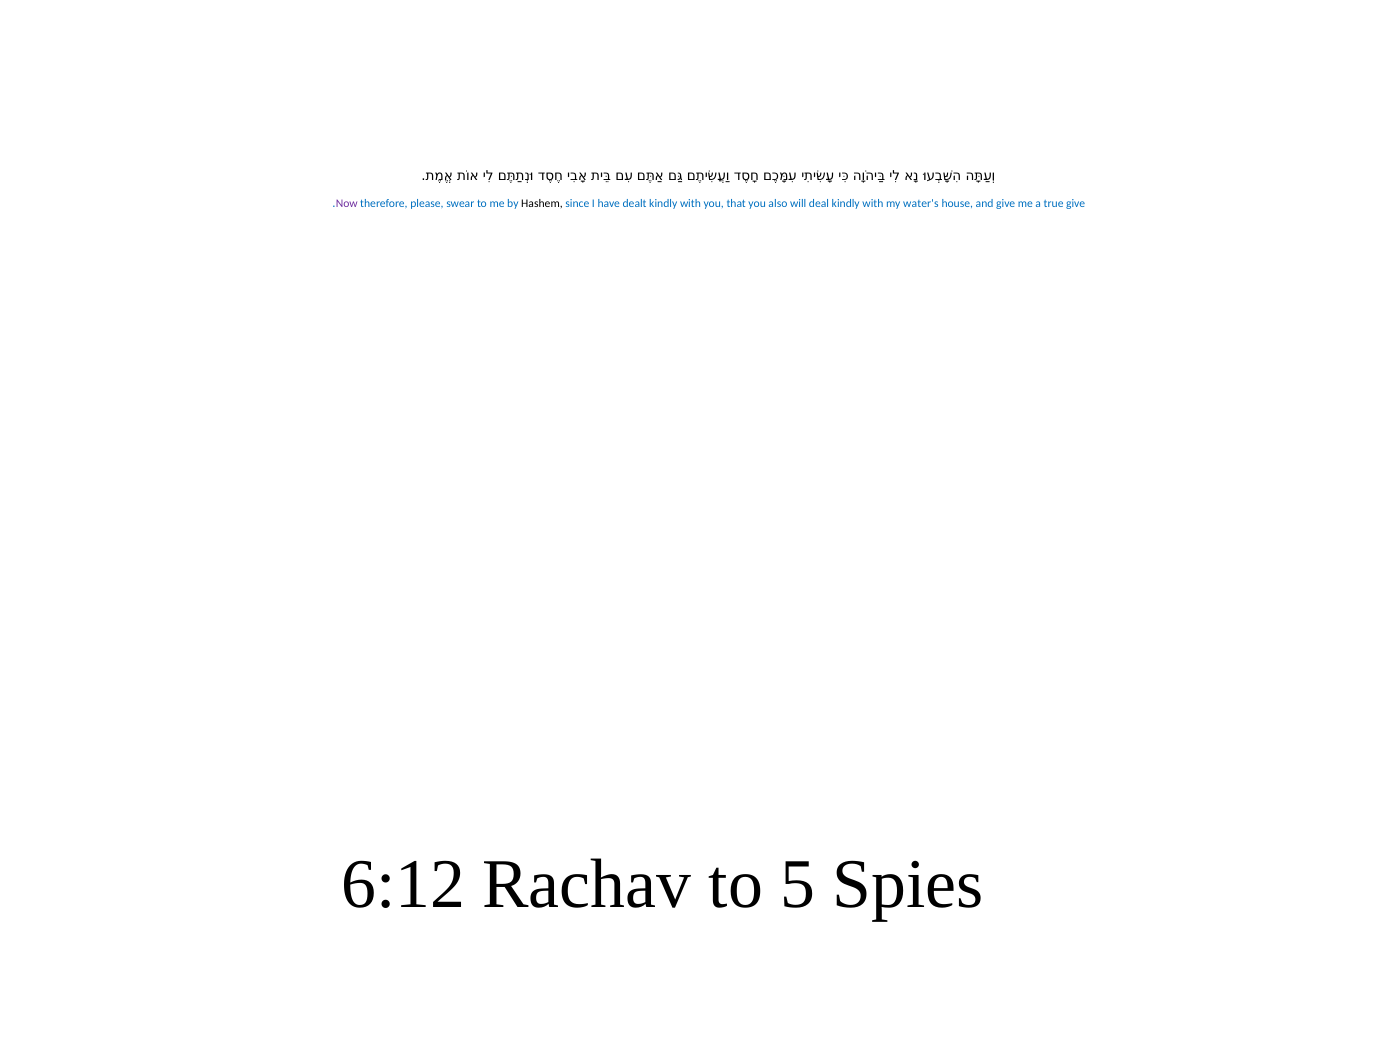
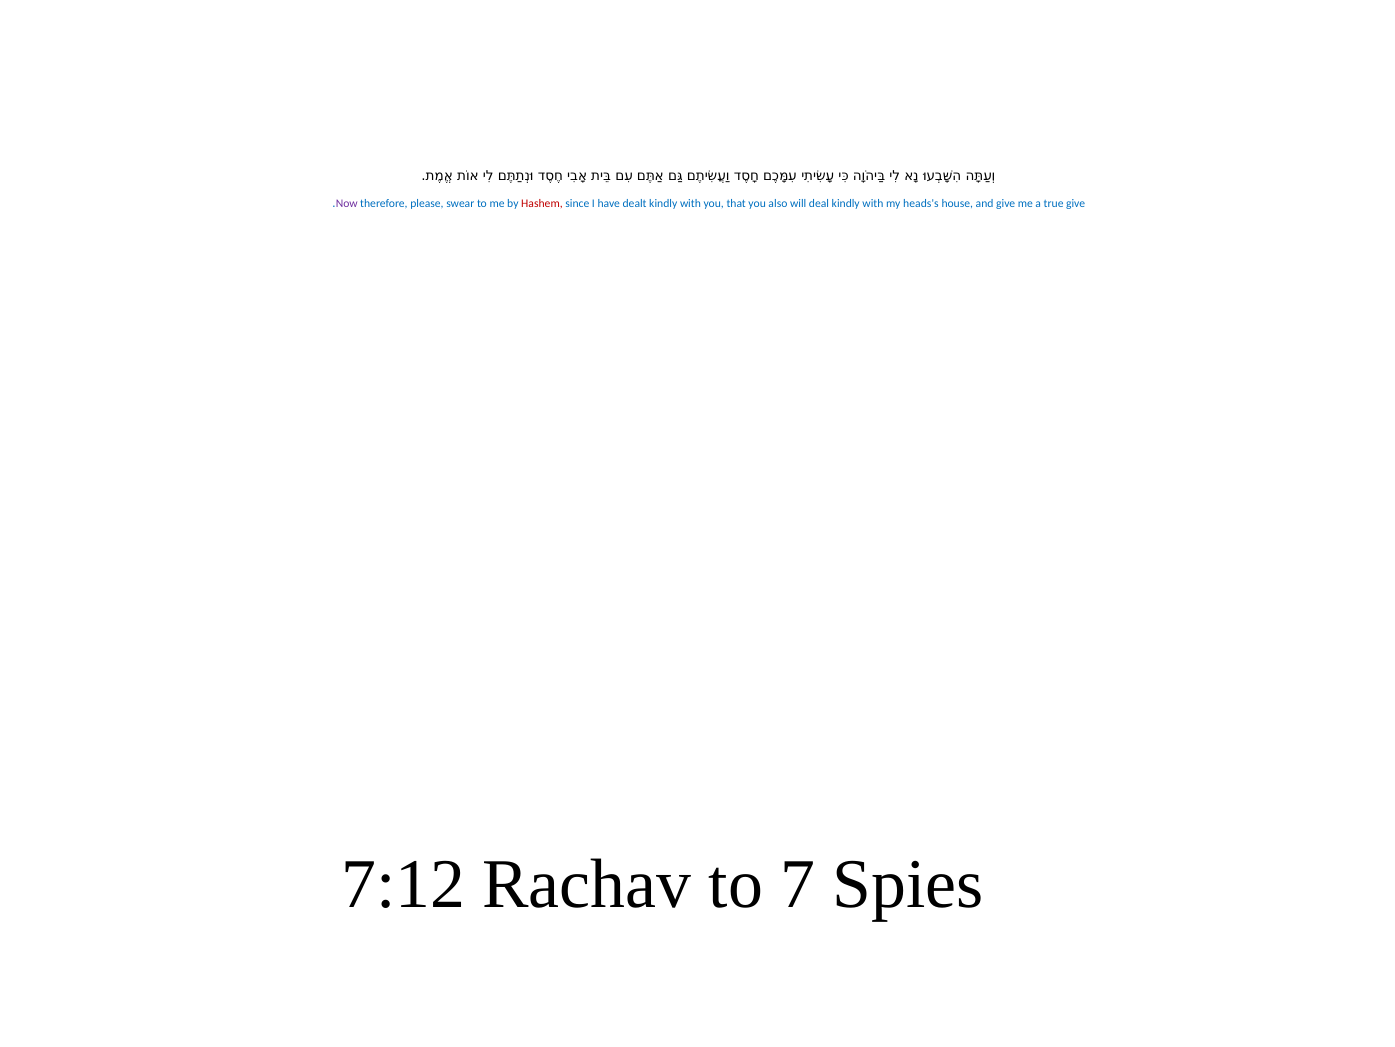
Hashem colour: black -> red
water's: water's -> heads's
6:12: 6:12 -> 7:12
5: 5 -> 7
